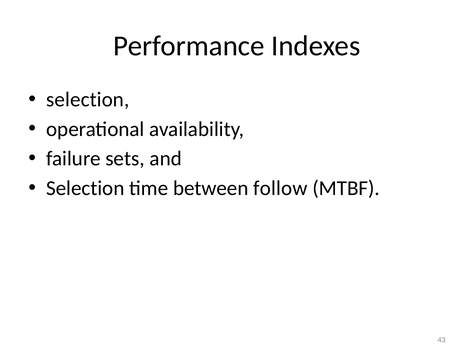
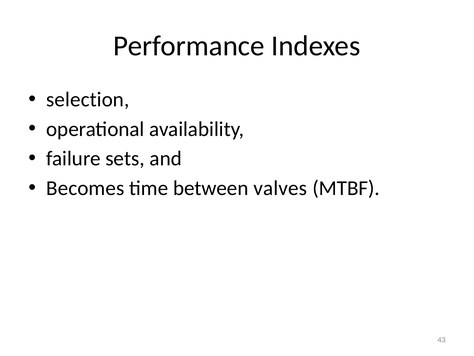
Selection at (85, 188): Selection -> Becomes
follow: follow -> valves
